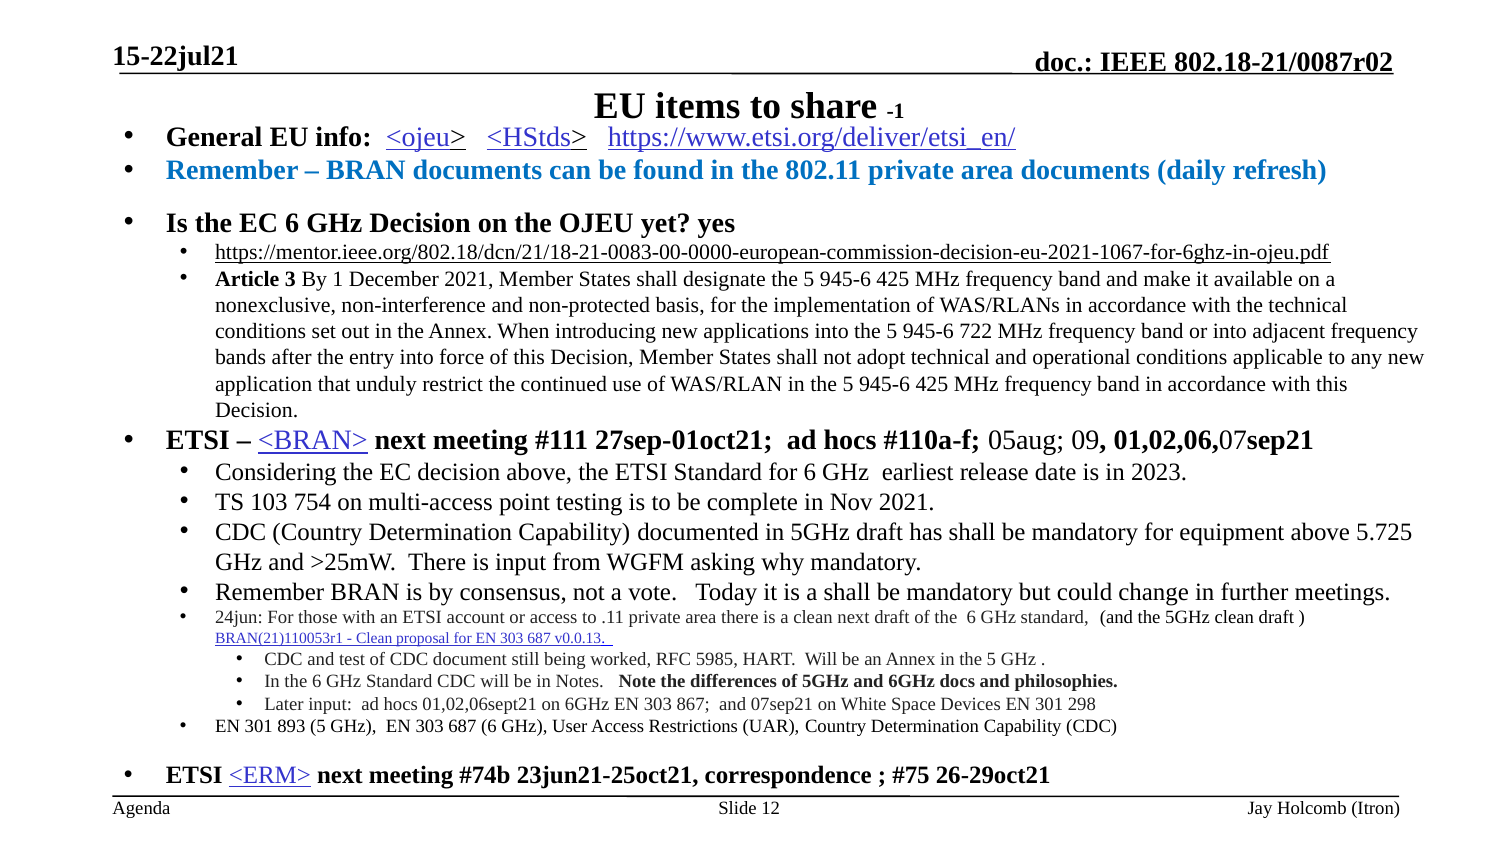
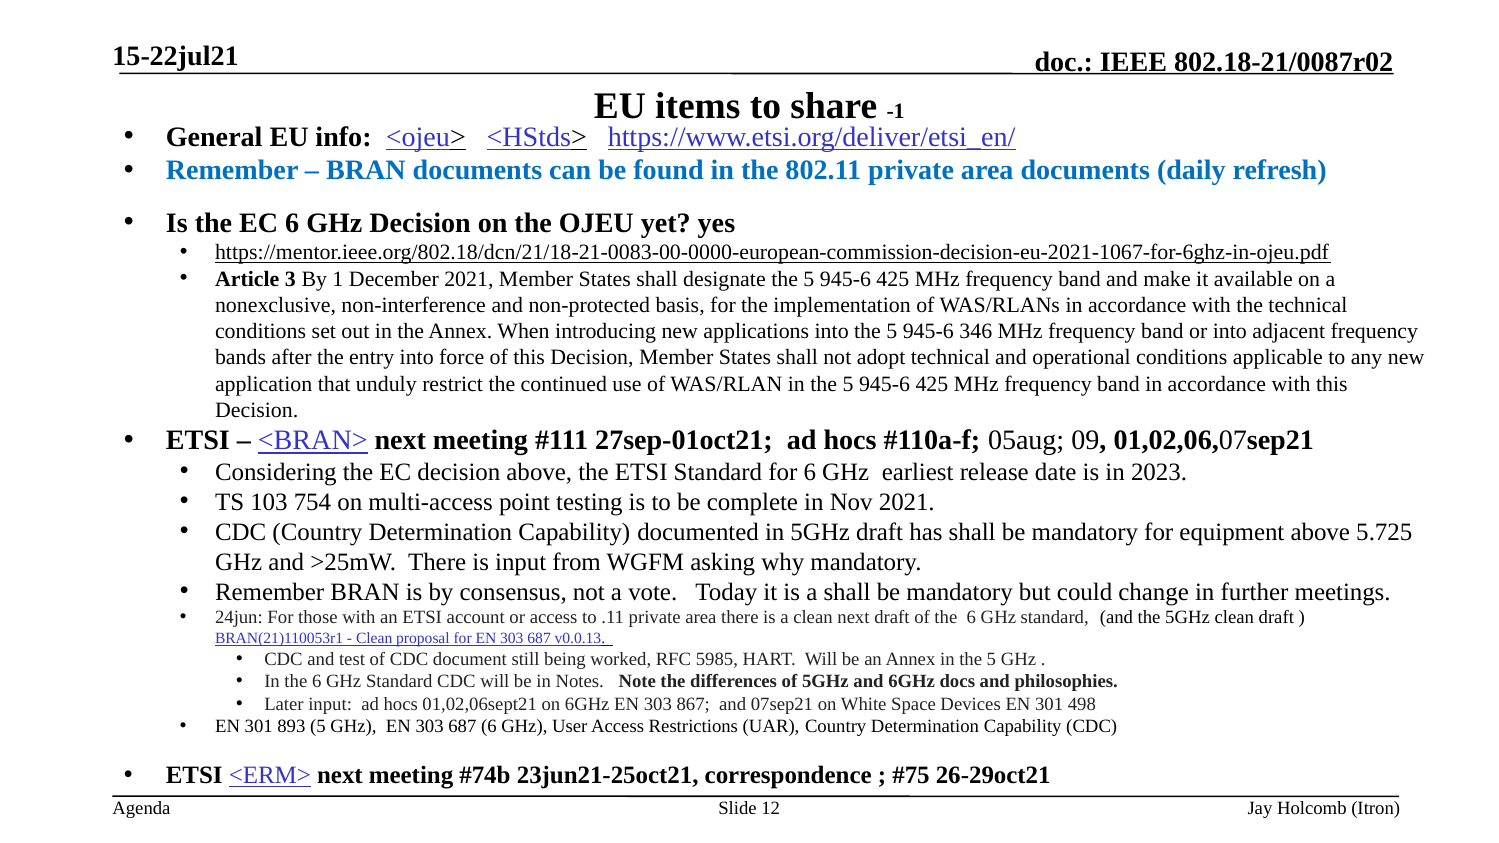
722: 722 -> 346
298: 298 -> 498
